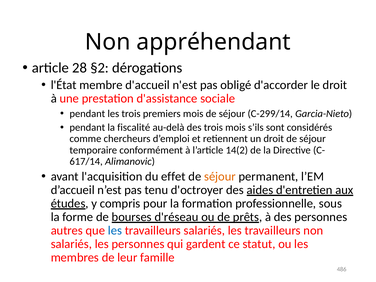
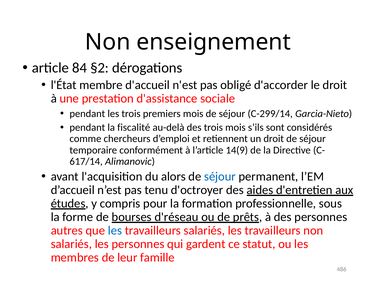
appréhendant: appréhendant -> enseignement
28: 28 -> 84
14(2: 14(2 -> 14(9
effet: effet -> alors
séjour at (220, 176) colour: orange -> blue
